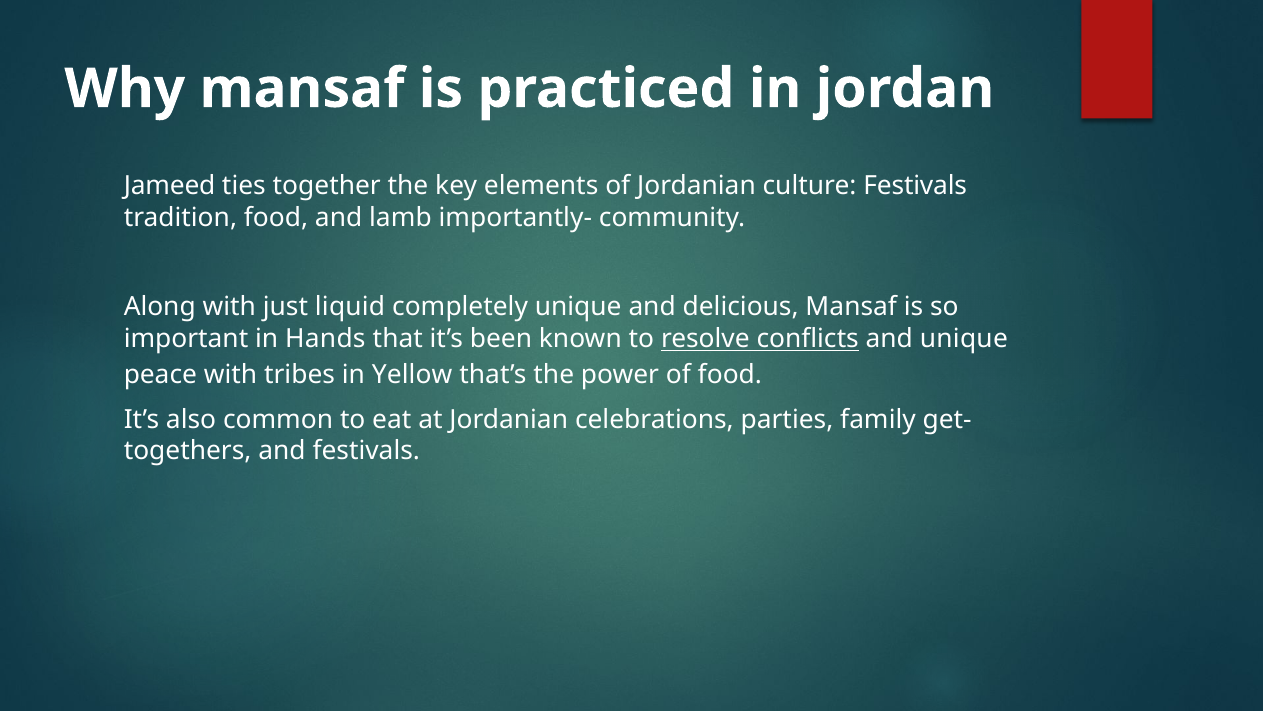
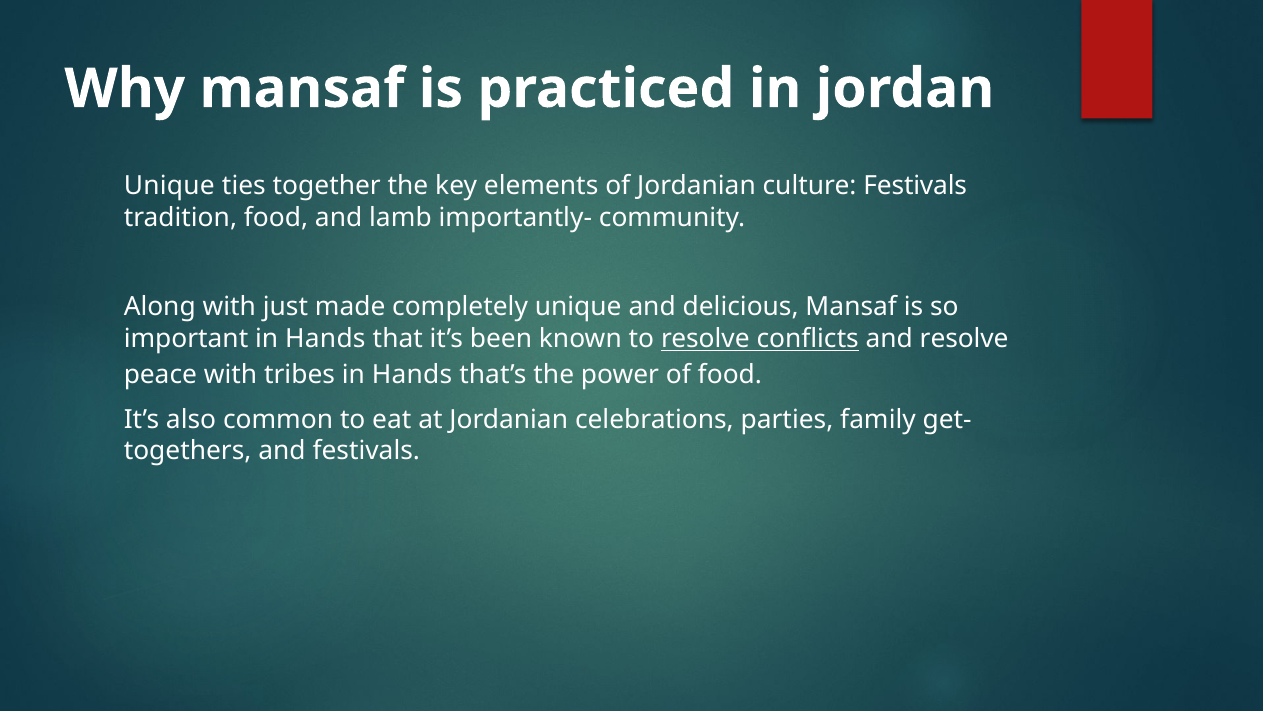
Jameed at (170, 186): Jameed -> Unique
liquid: liquid -> made
and unique: unique -> resolve
tribes in Yellow: Yellow -> Hands
